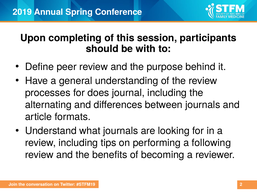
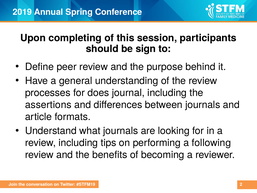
with: with -> sign
alternating: alternating -> assertions
